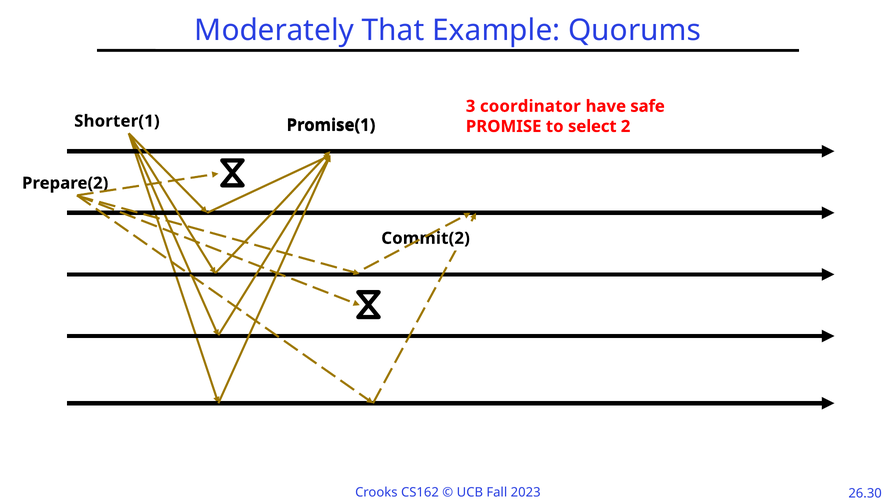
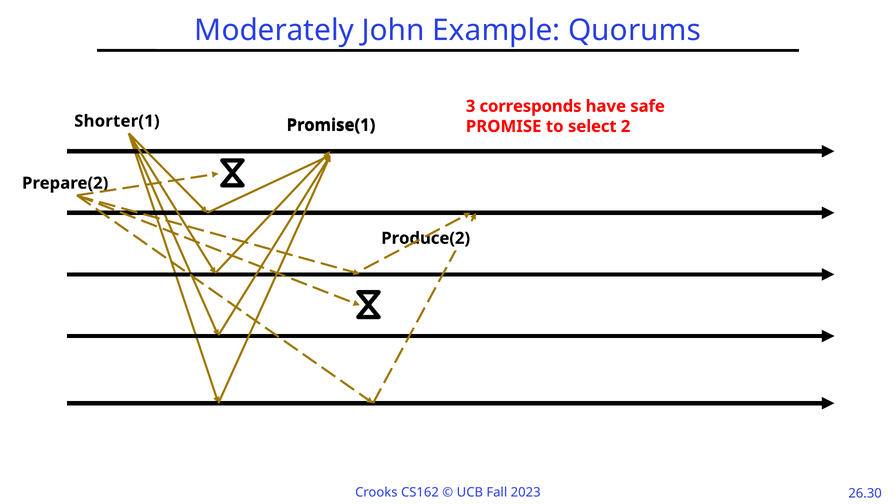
That: That -> John
coordinator: coordinator -> corresponds
Commit(2: Commit(2 -> Produce(2
